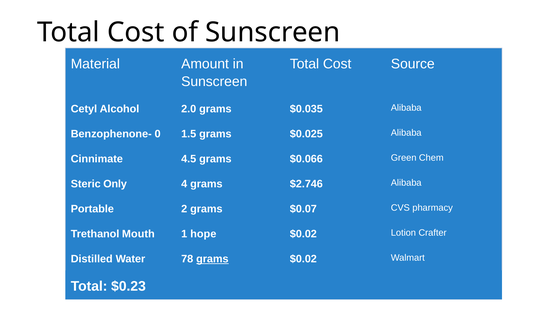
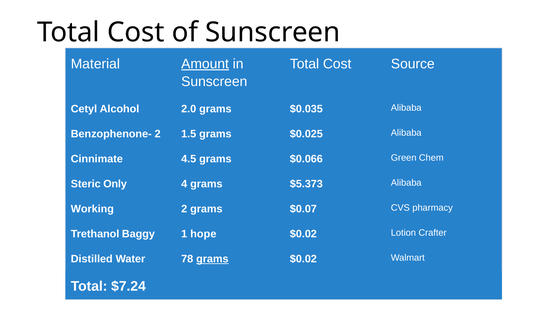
Amount underline: none -> present
Benzophenone- 0: 0 -> 2
$2.746: $2.746 -> $5.373
Portable: Portable -> Working
Mouth: Mouth -> Baggy
$0.23: $0.23 -> $7.24
